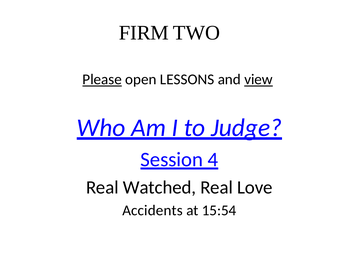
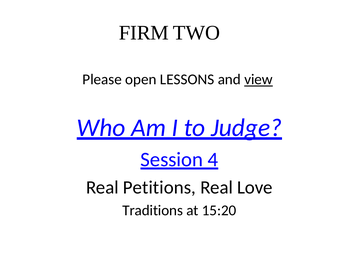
Please underline: present -> none
Watched: Watched -> Petitions
Accidents: Accidents -> Traditions
15:54: 15:54 -> 15:20
